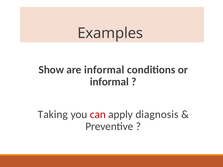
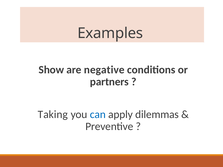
are informal: informal -> negative
informal at (109, 82): informal -> partners
can colour: red -> blue
diagnosis: diagnosis -> dilemmas
